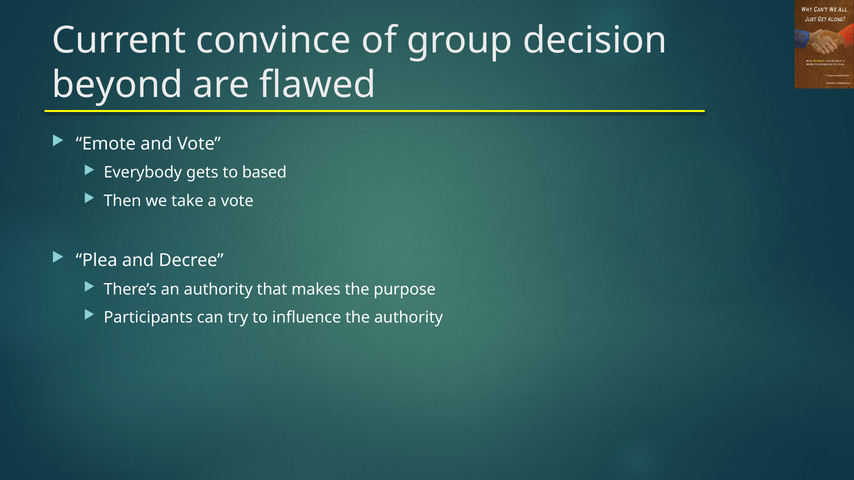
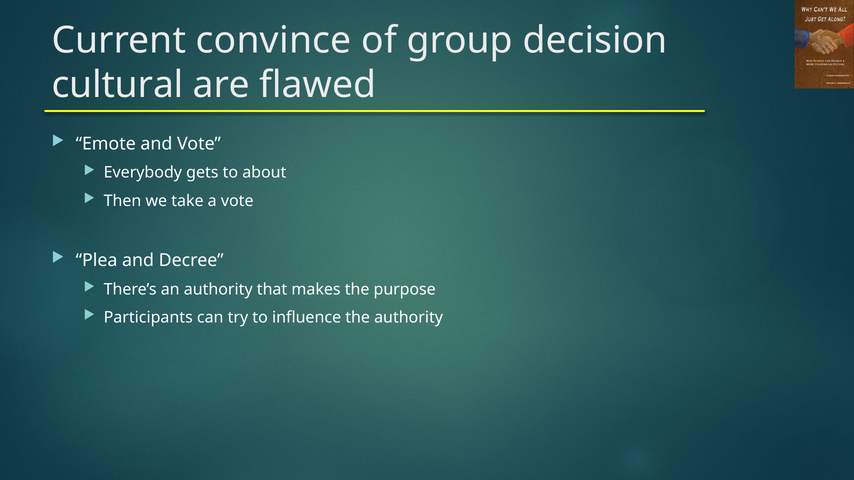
beyond: beyond -> cultural
based: based -> about
